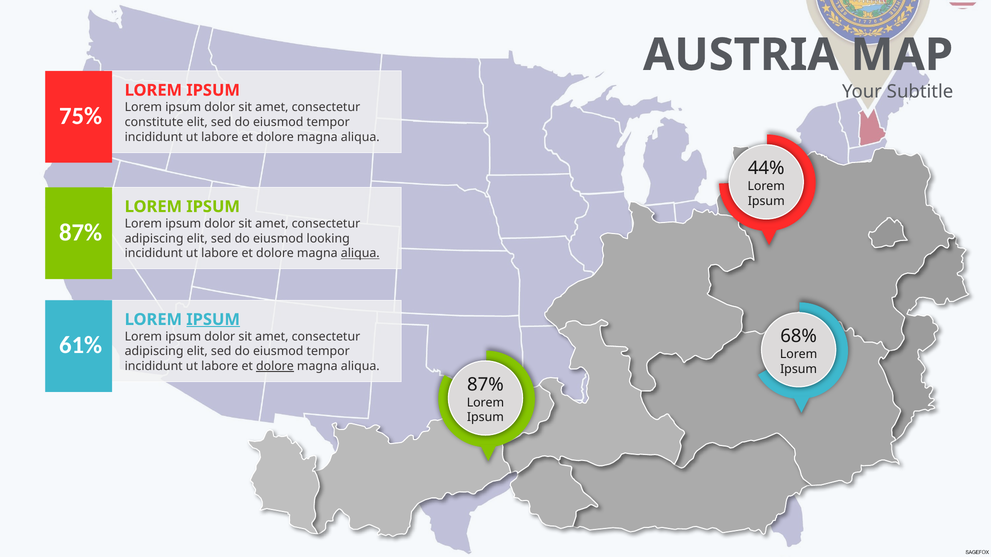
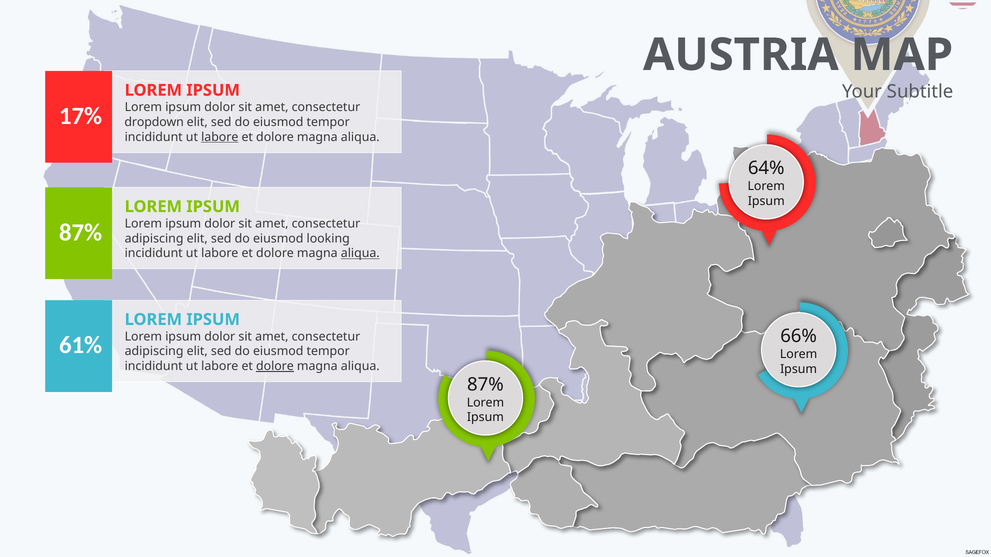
75%: 75% -> 17%
constitute: constitute -> dropdown
labore at (220, 137) underline: none -> present
44%: 44% -> 64%
IPSUM at (213, 320) underline: present -> none
68%: 68% -> 66%
